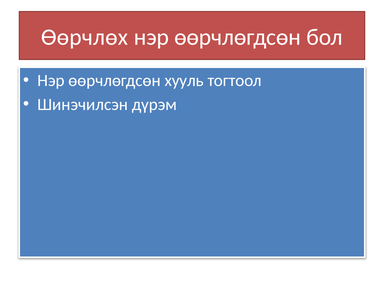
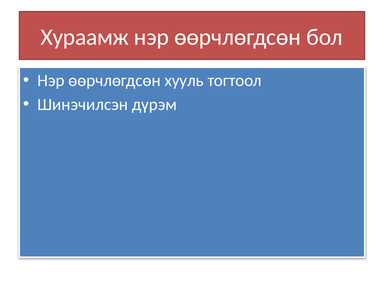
Өөрчлөх: Өөрчлөх -> Хураамж
